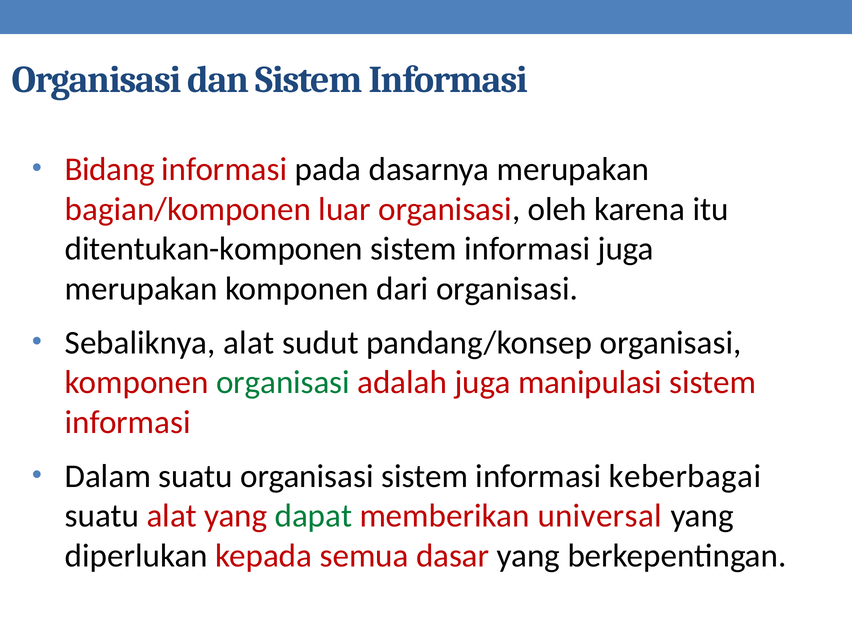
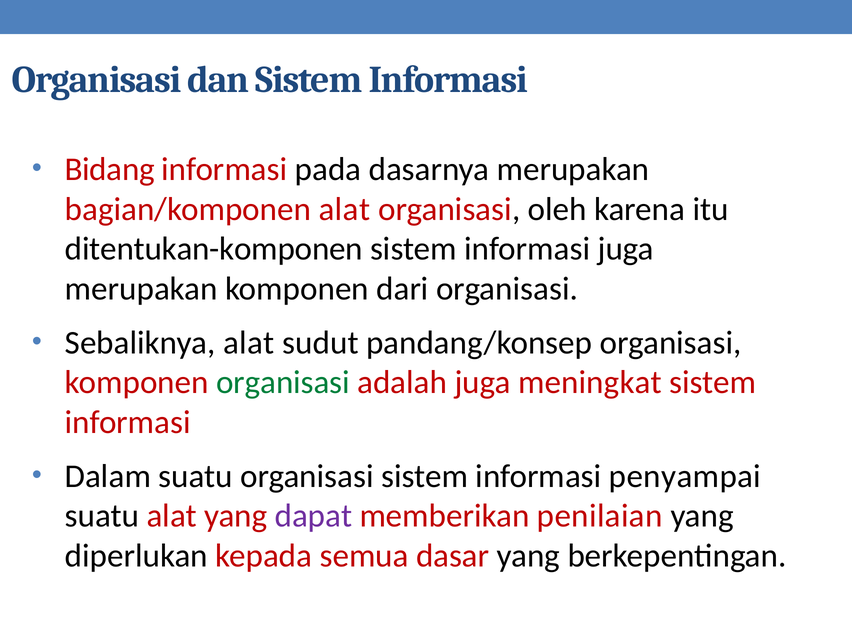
bagian/komponen luar: luar -> alat
manipulasi: manipulasi -> meningkat
keberbagai: keberbagai -> penyampai
dapat colour: green -> purple
universal: universal -> penilaian
